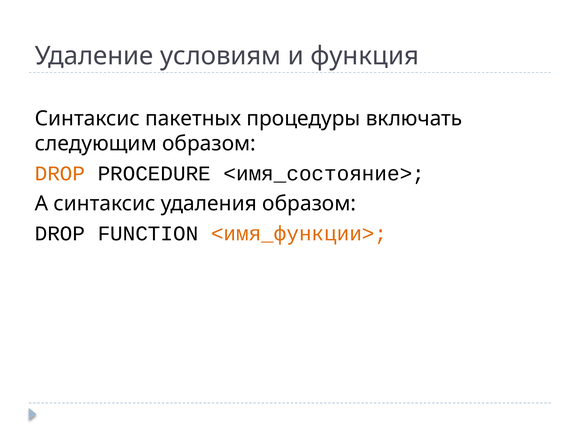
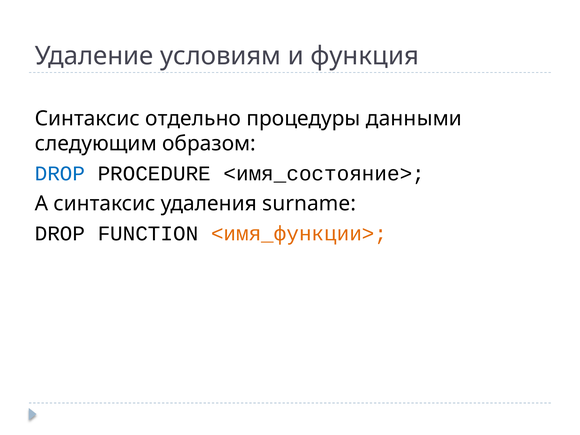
пакетных: пакетных -> отдельно
включать: включать -> данными
DROP at (60, 174) colour: orange -> blue
удаления образом: образом -> surname
